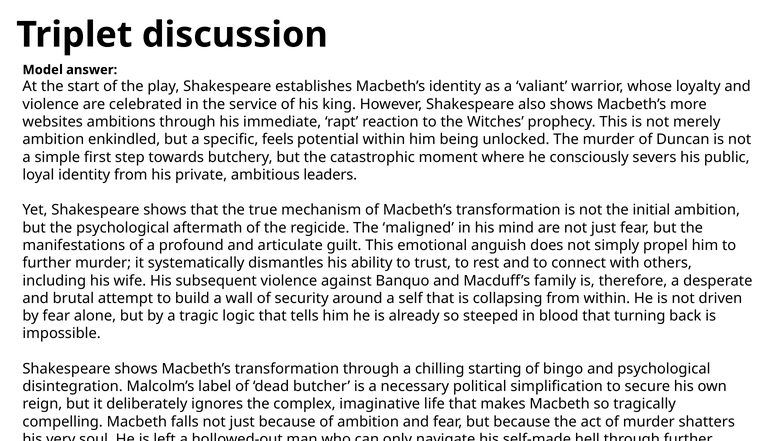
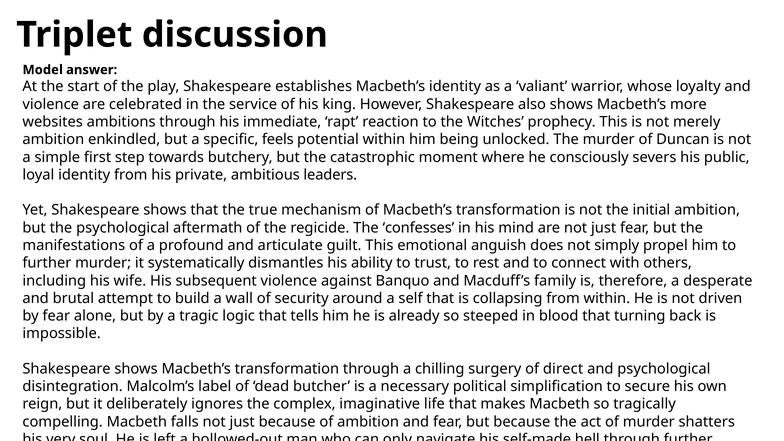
maligned: maligned -> confesses
starting: starting -> surgery
bingo: bingo -> direct
